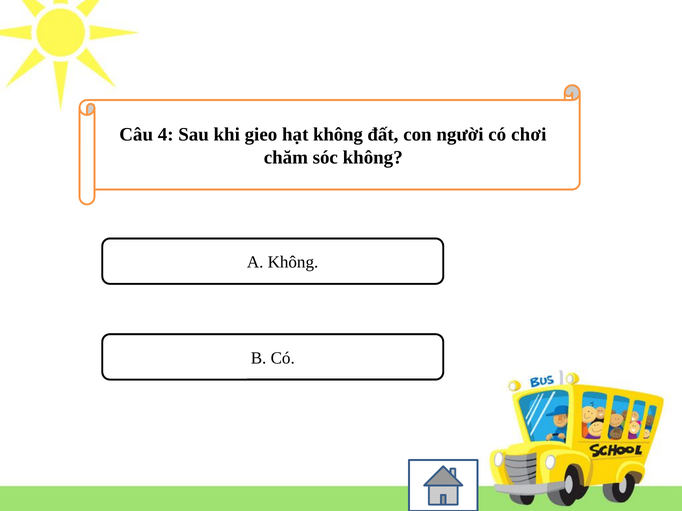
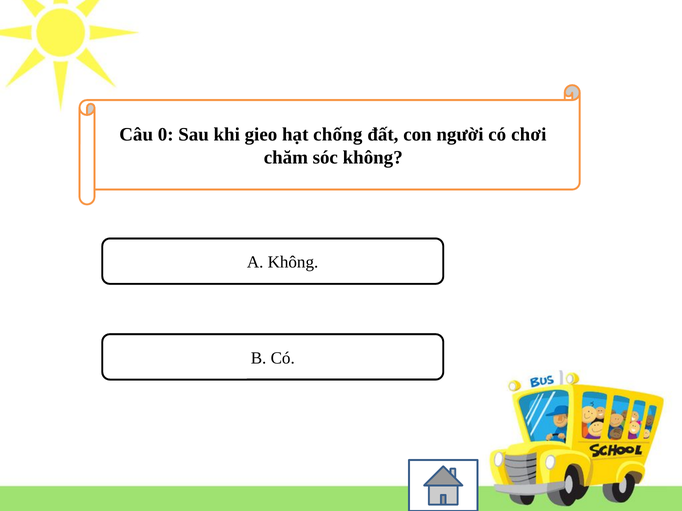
4: 4 -> 0
hạt không: không -> chống
